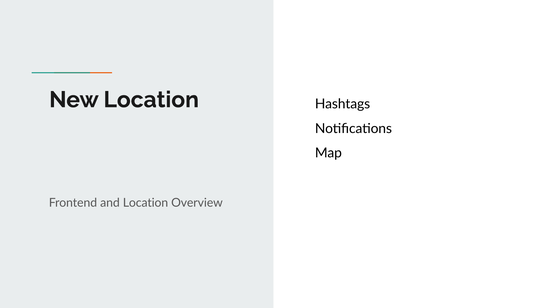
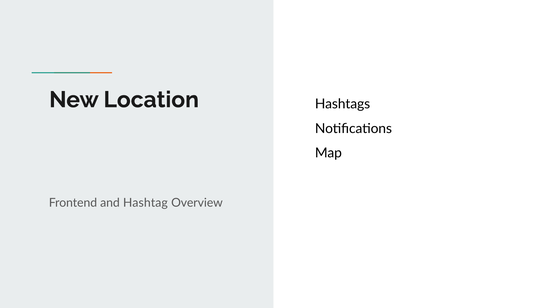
and Location: Location -> Hashtag
